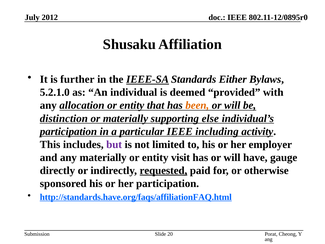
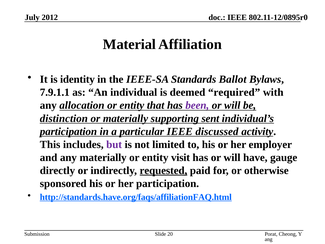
Shusaku: Shusaku -> Material
further: further -> identity
IEEE-SA underline: present -> none
Either: Either -> Ballot
5.2.1.0: 5.2.1.0 -> 7.9.1.1
provided: provided -> required
been colour: orange -> purple
else: else -> sent
including: including -> discussed
